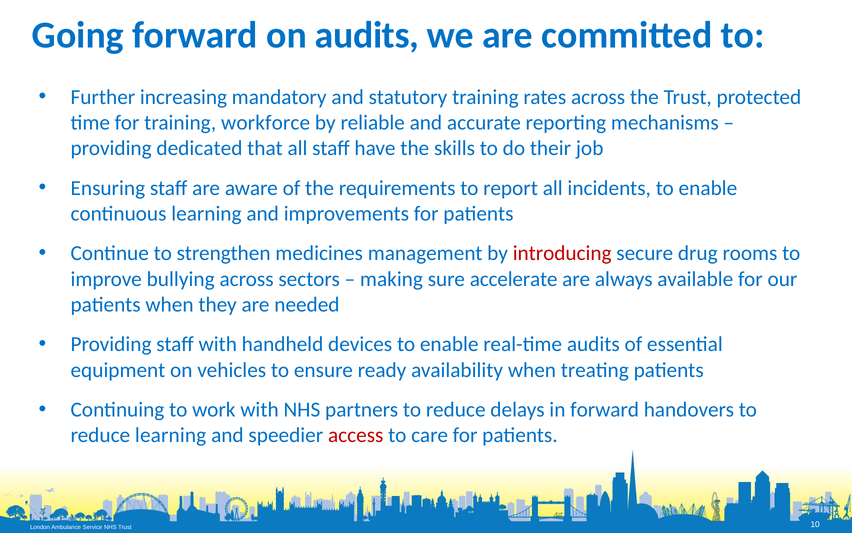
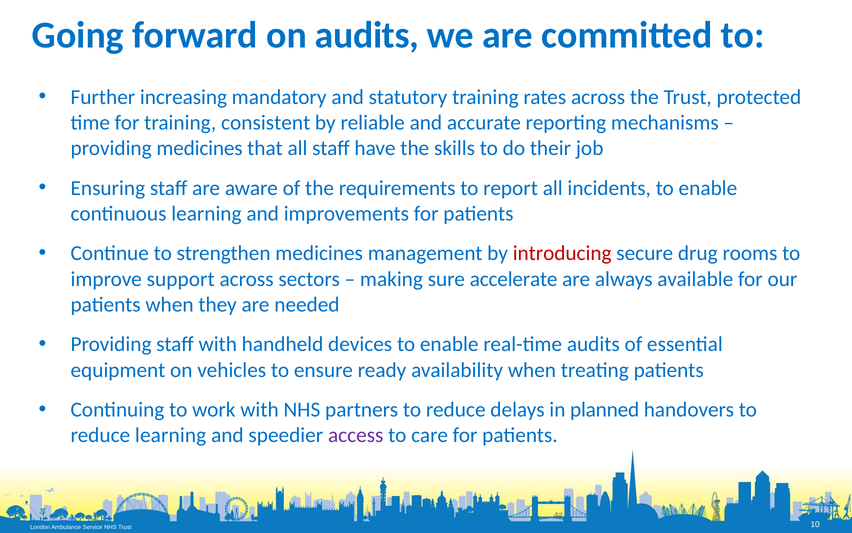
workforce: workforce -> consistent
providing dedicated: dedicated -> medicines
bullying: bullying -> support
in forward: forward -> planned
access colour: red -> purple
